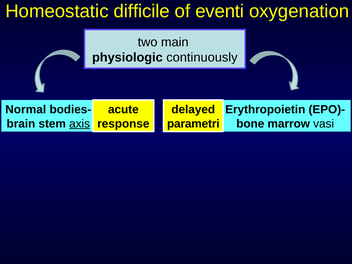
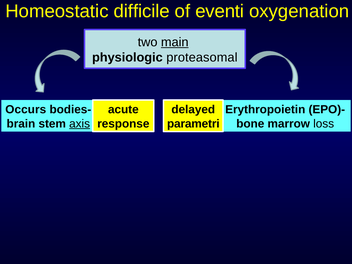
main underline: none -> present
continuously: continuously -> proteasomal
Normal: Normal -> Occurs
vasi: vasi -> loss
